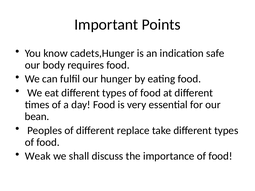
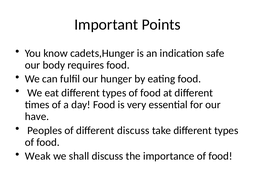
bean: bean -> have
different replace: replace -> discuss
